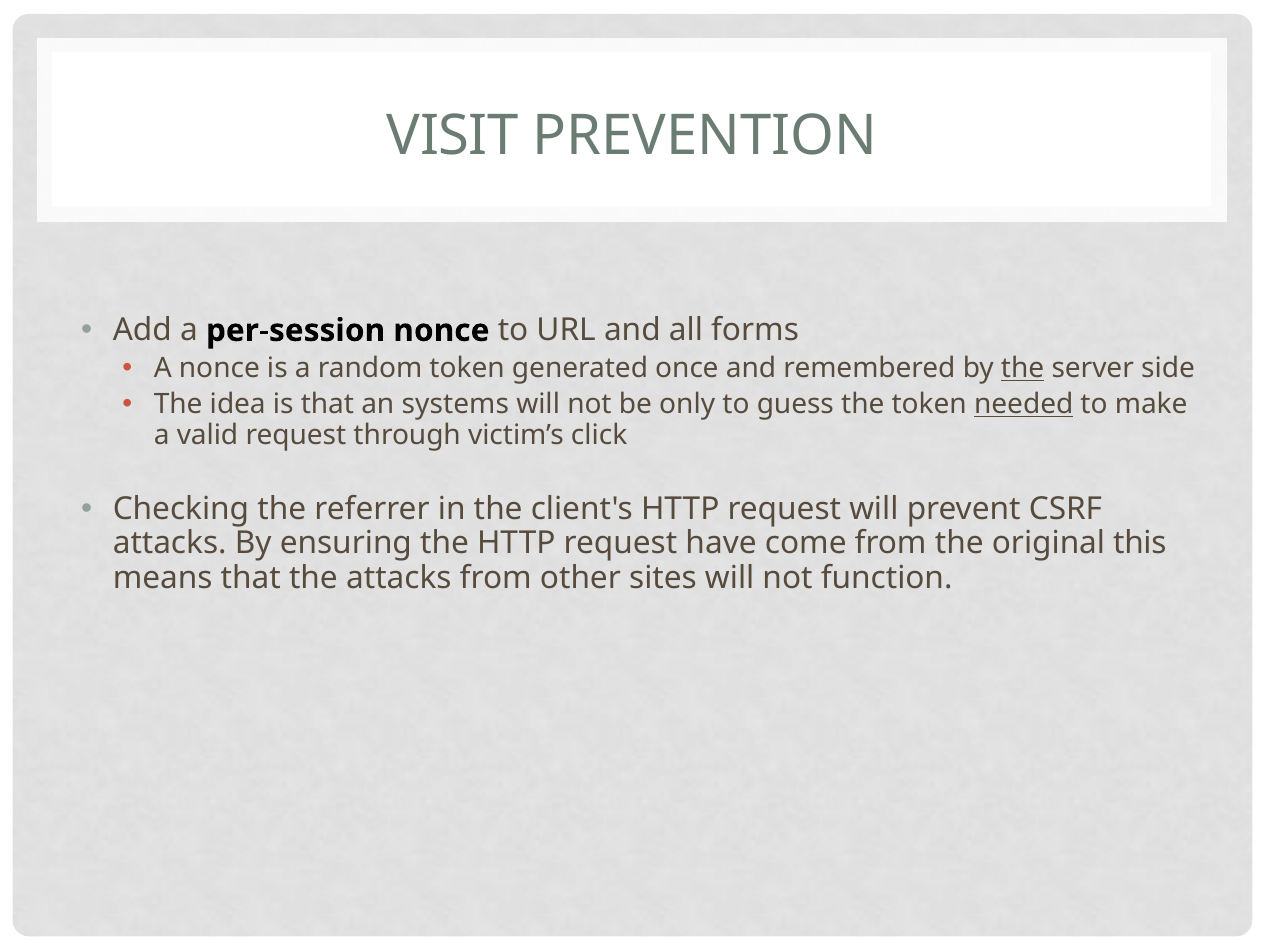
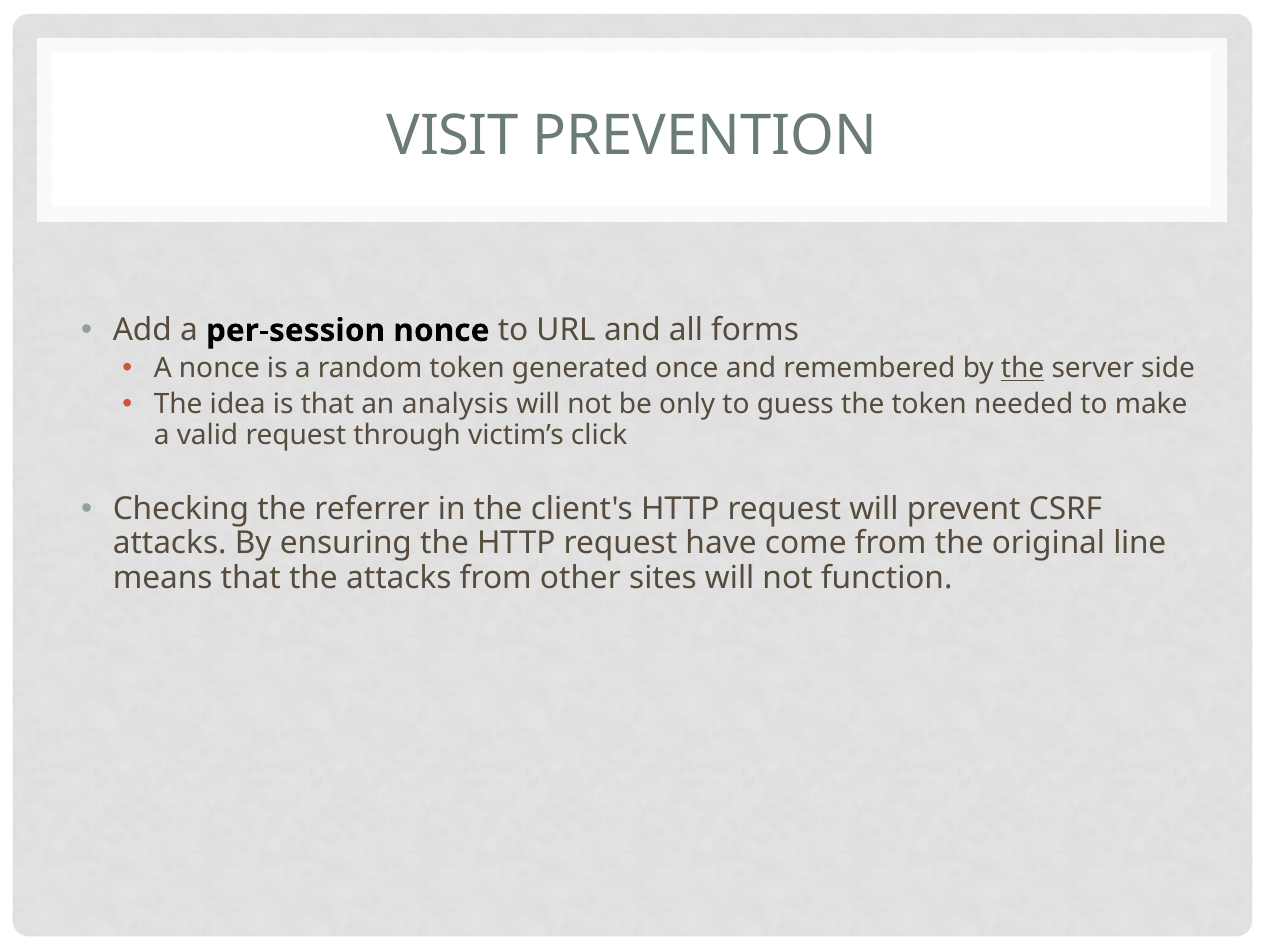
systems: systems -> analysis
needed underline: present -> none
this: this -> line
